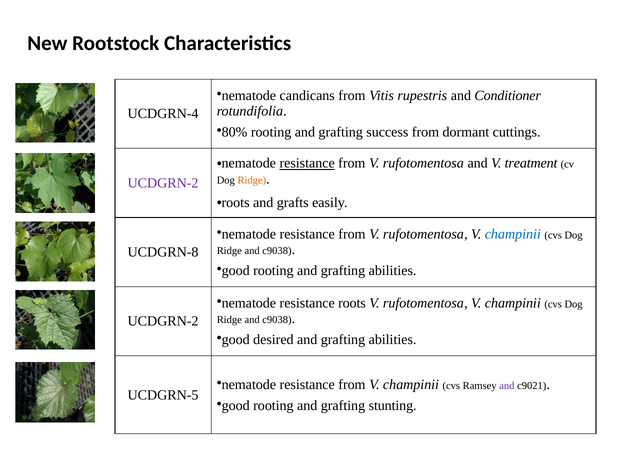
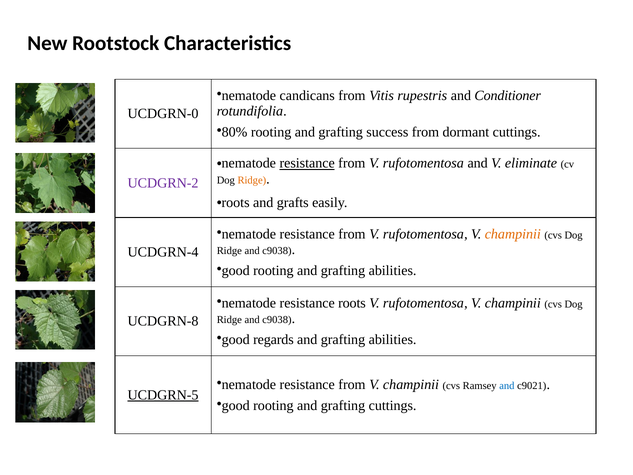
UCDGRN-4: UCDGRN-4 -> UCDGRN-0
treatment: treatment -> eliminate
champinii at (513, 234) colour: blue -> orange
UCDGRN-8: UCDGRN-8 -> UCDGRN-4
UCDGRN-2 at (163, 321): UCDGRN-2 -> UCDGRN-8
desired: desired -> regards
and at (507, 385) colour: purple -> blue
UCDGRN-5 underline: none -> present
grafting stunting: stunting -> cuttings
